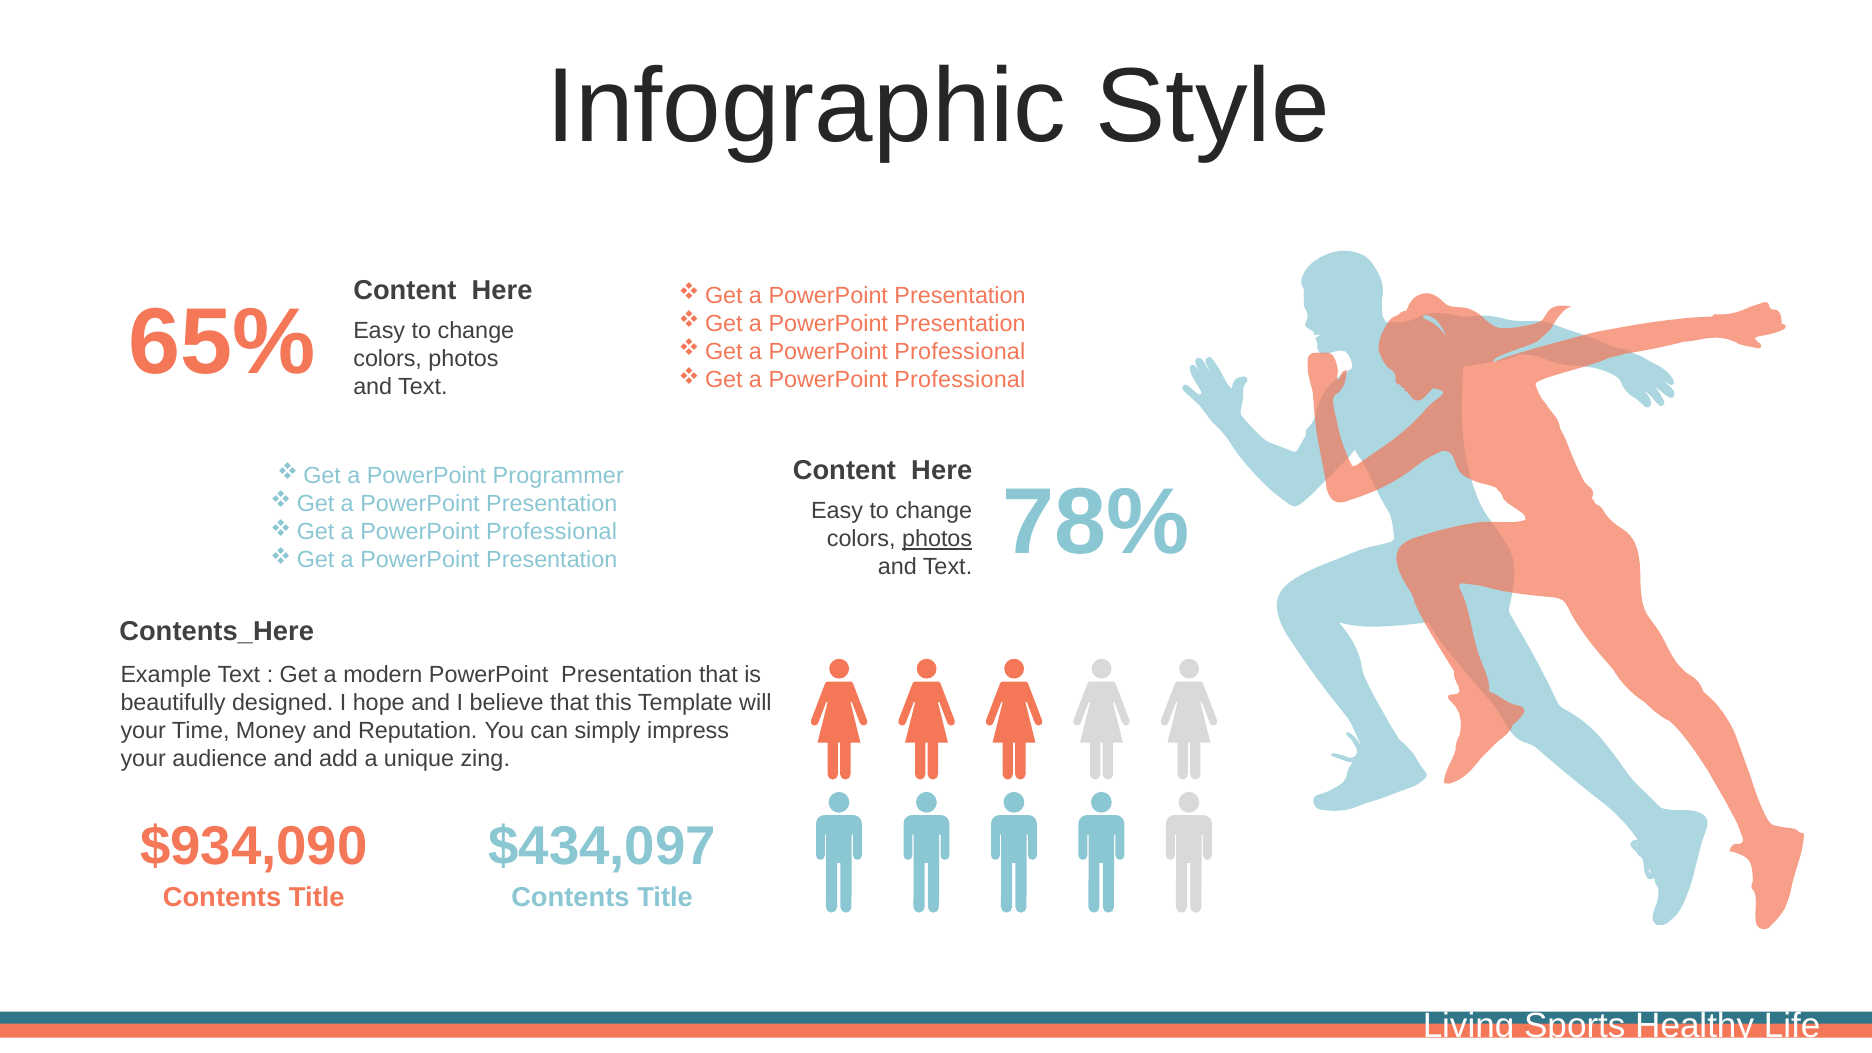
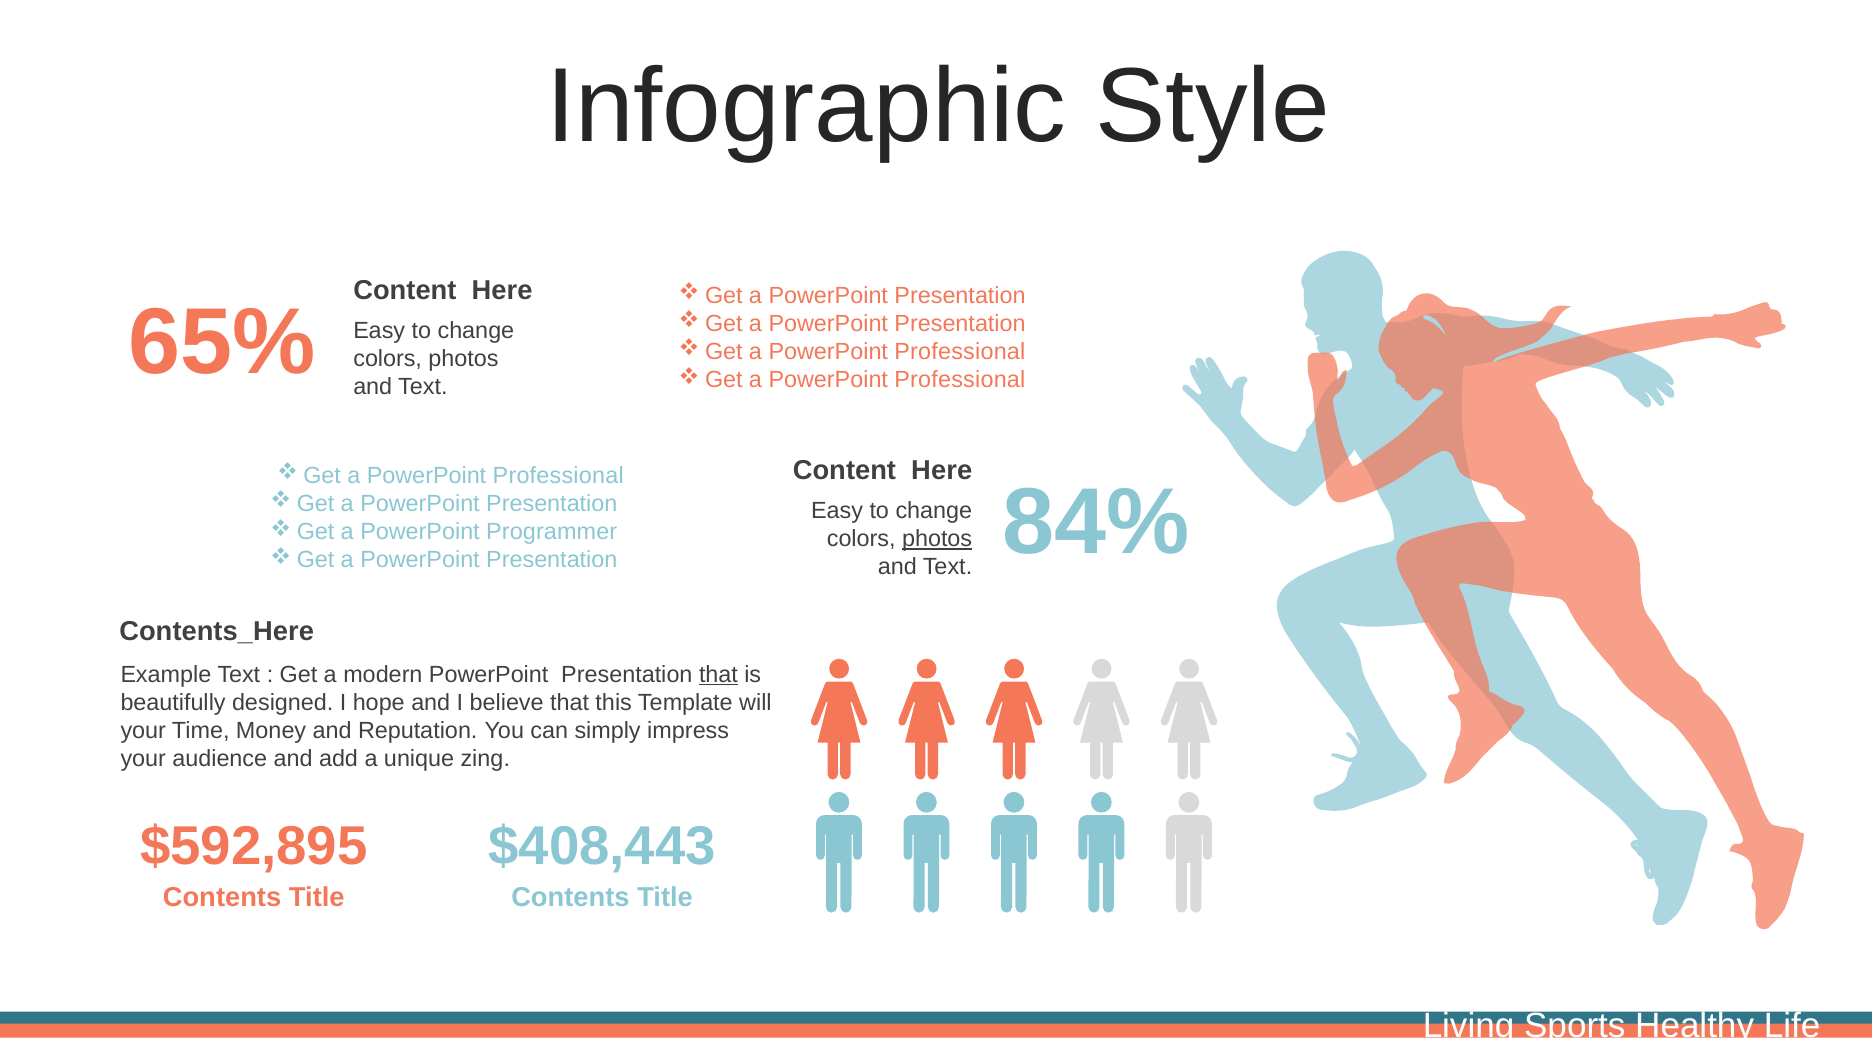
Programmer at (558, 476): Programmer -> Professional
78%: 78% -> 84%
Professional at (552, 532): Professional -> Programmer
that at (718, 674) underline: none -> present
$934,090: $934,090 -> $592,895
$434,097: $434,097 -> $408,443
